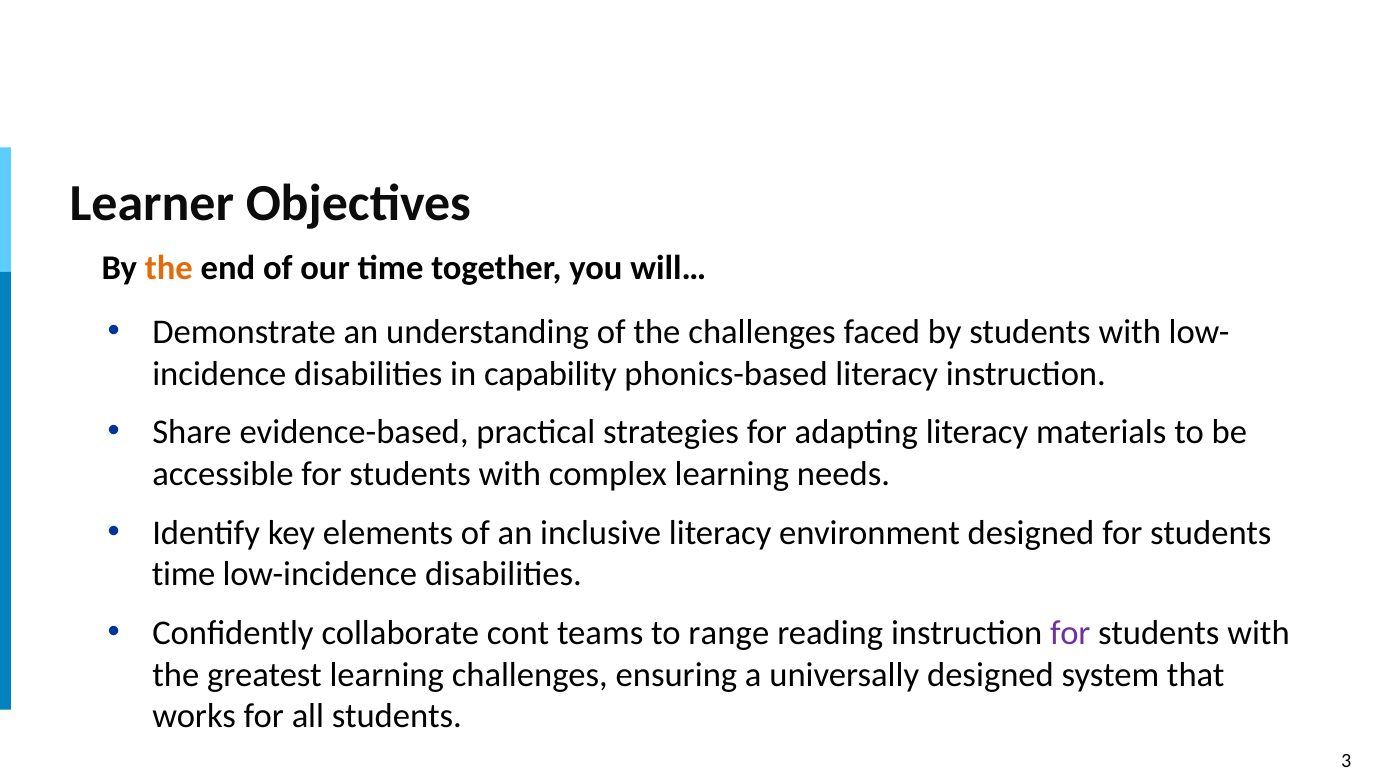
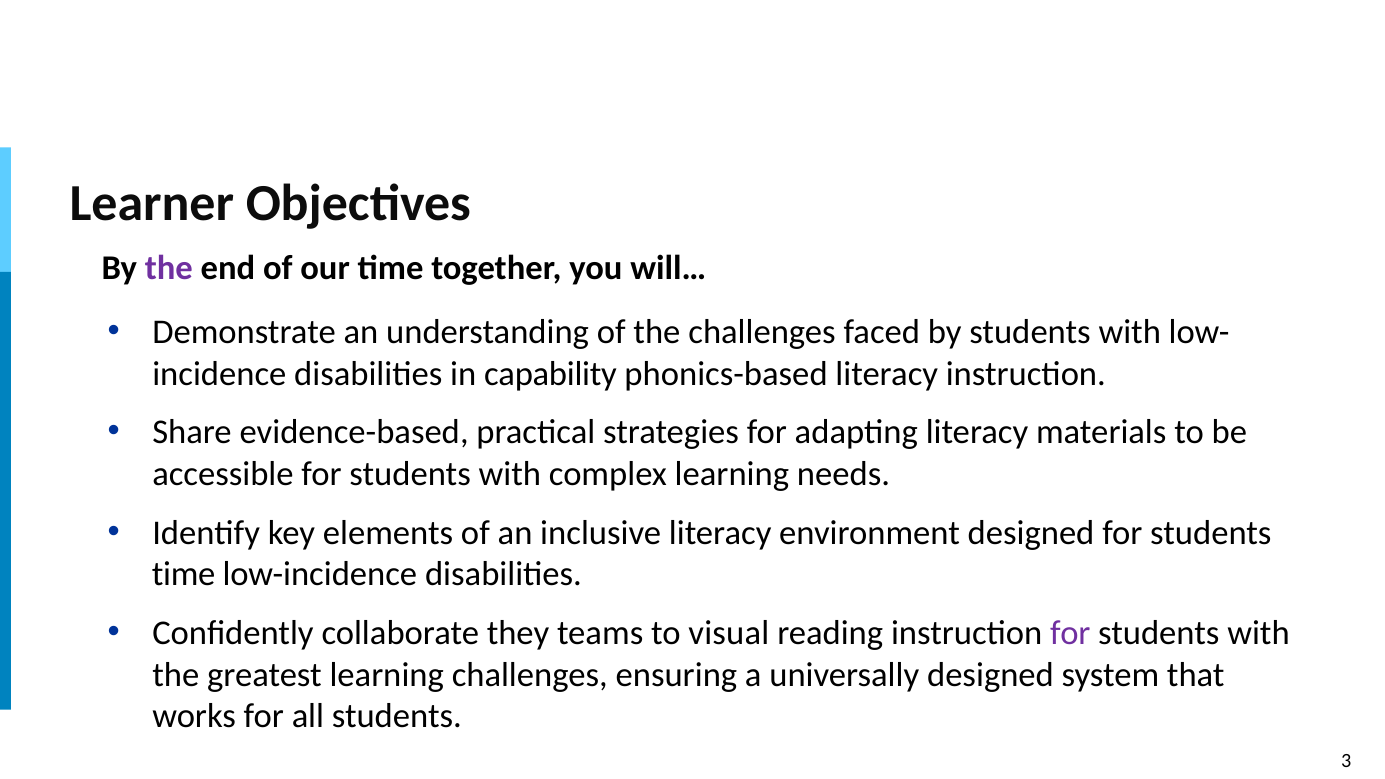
the at (169, 268) colour: orange -> purple
cont: cont -> they
range: range -> visual
